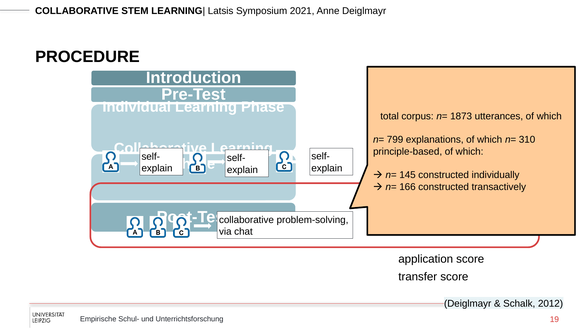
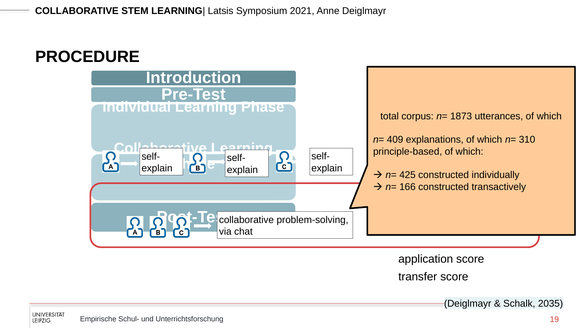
799: 799 -> 409
145: 145 -> 425
2012: 2012 -> 2035
